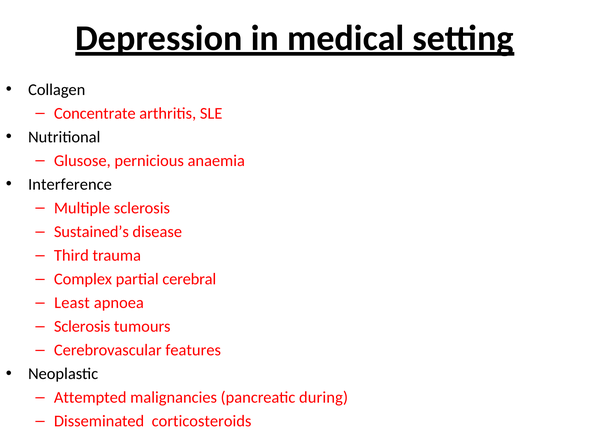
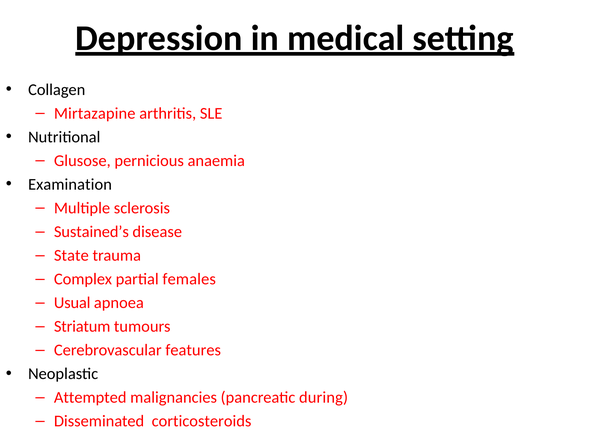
Concentrate: Concentrate -> Mirtazapine
Interference: Interference -> Examination
Third: Third -> State
cerebral: cerebral -> females
Least: Least -> Usual
Sclerosis at (82, 326): Sclerosis -> Striatum
